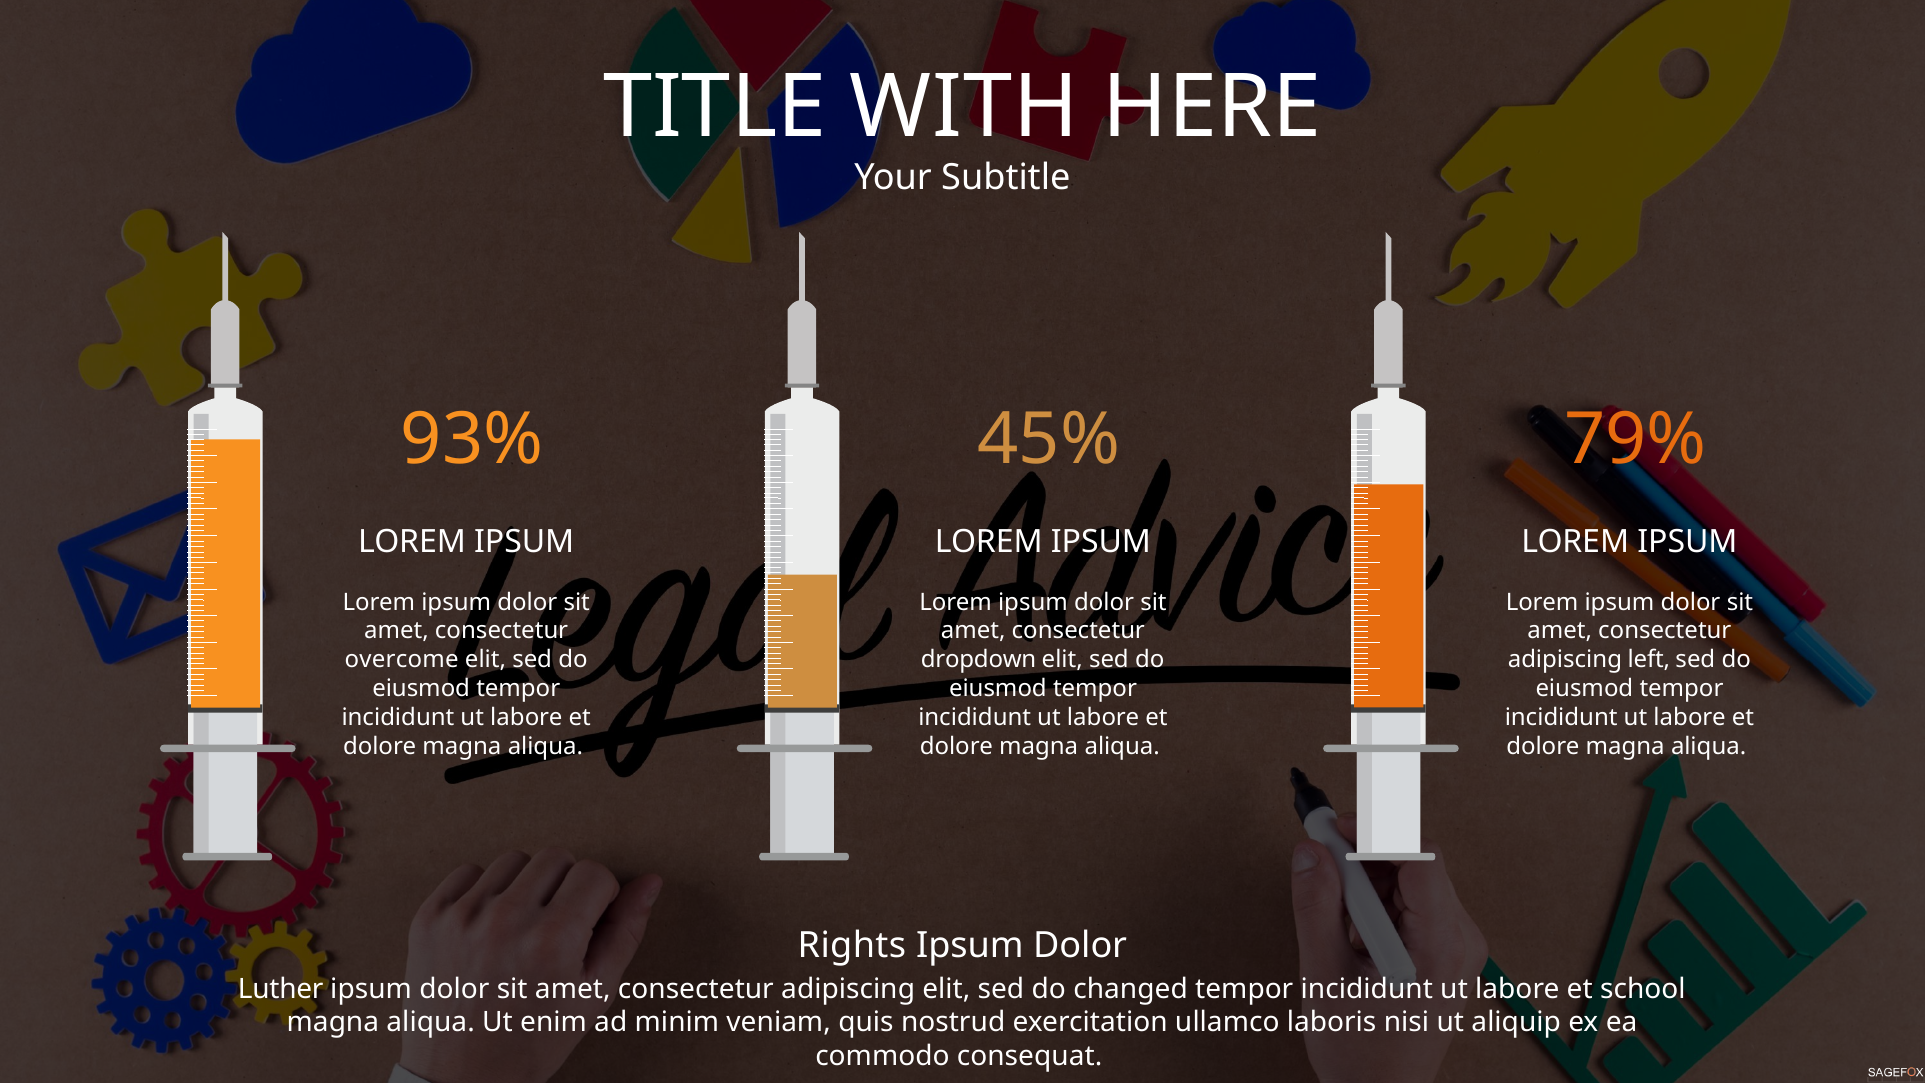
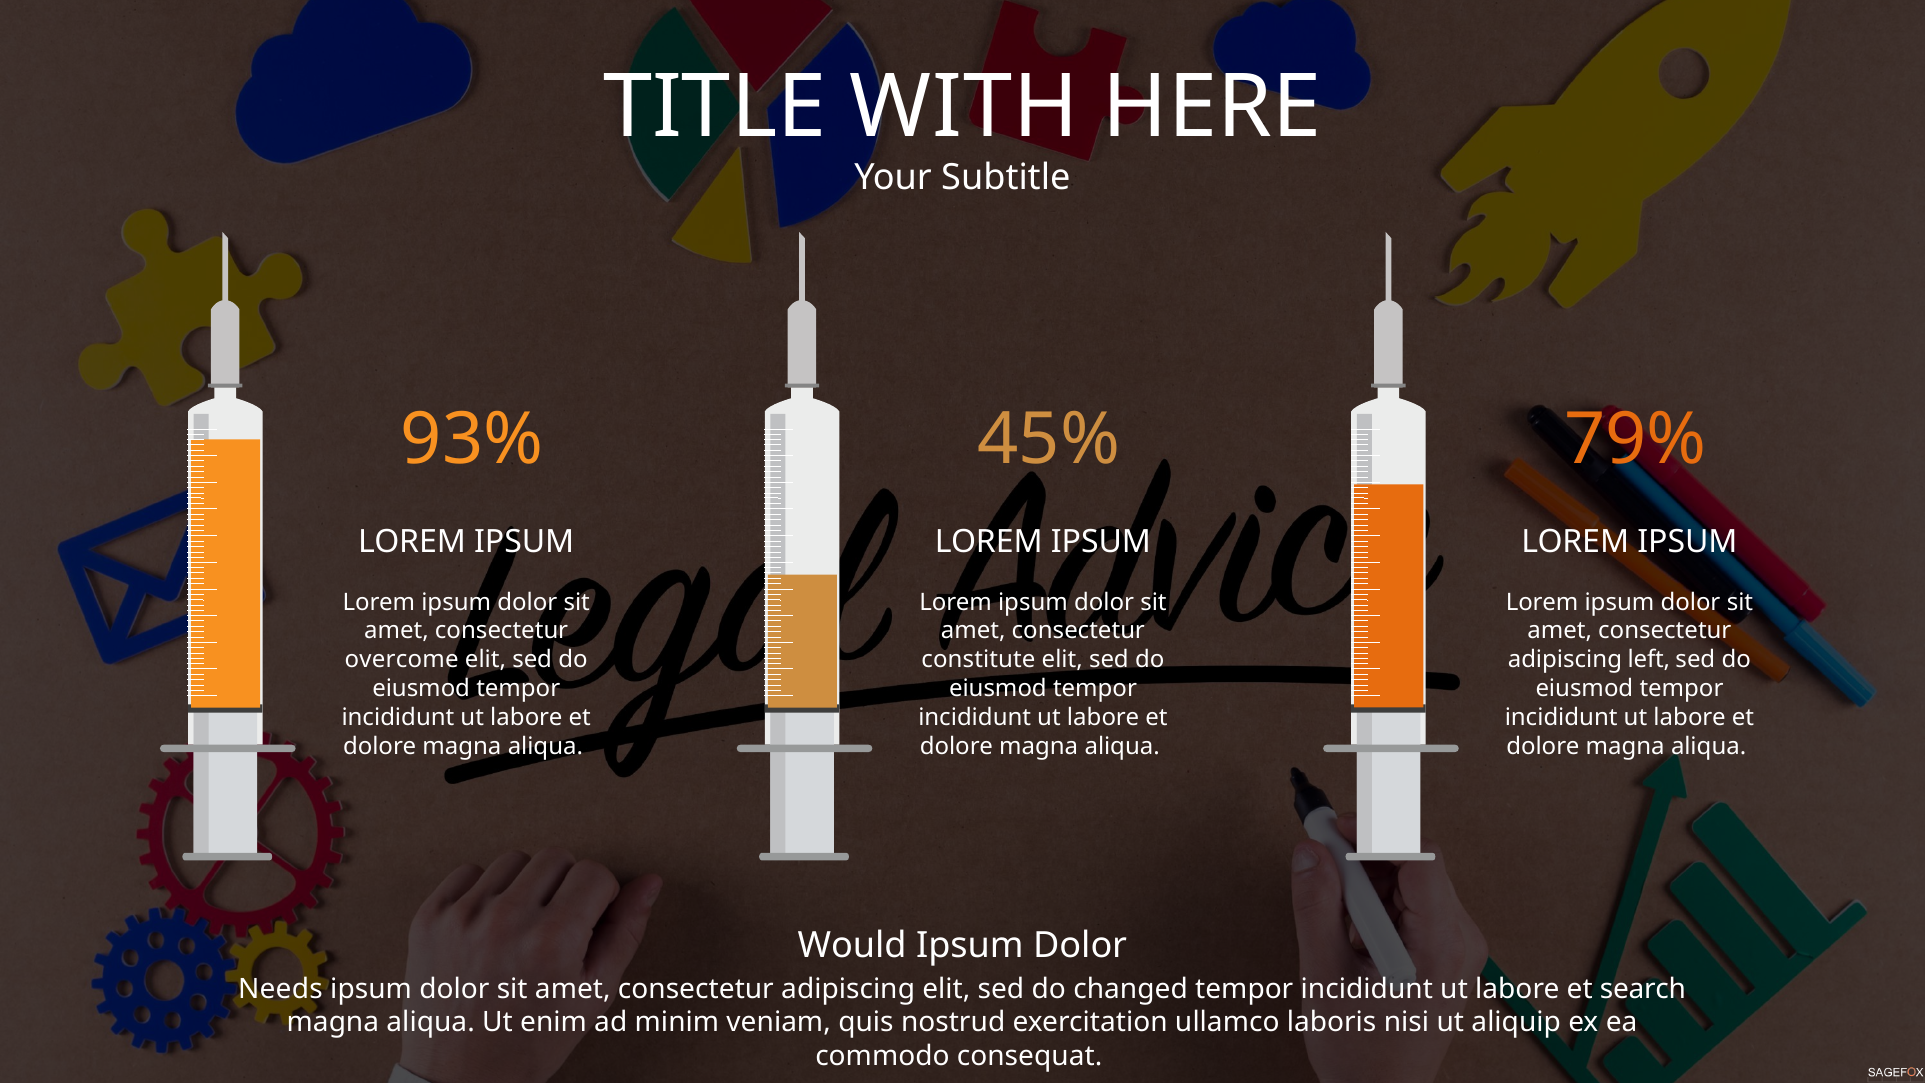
dropdown: dropdown -> constitute
Rights: Rights -> Would
Luther: Luther -> Needs
school: school -> search
